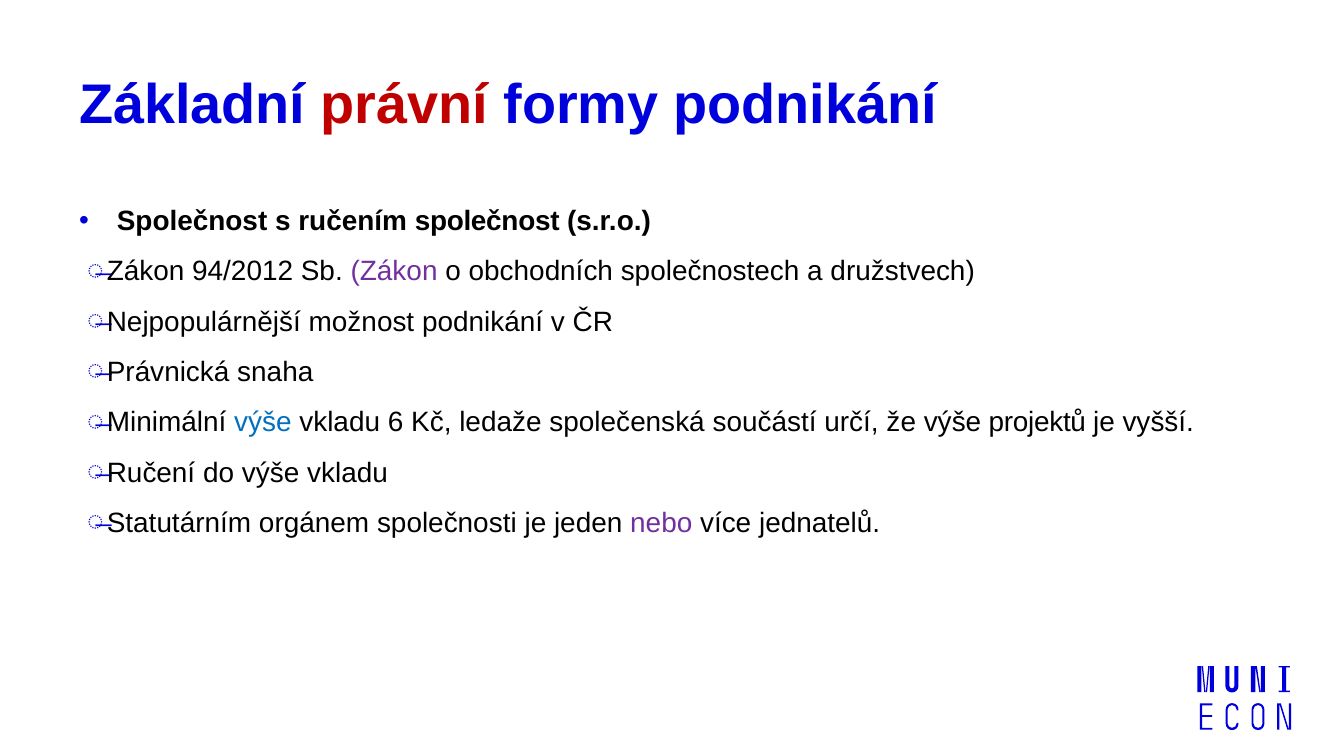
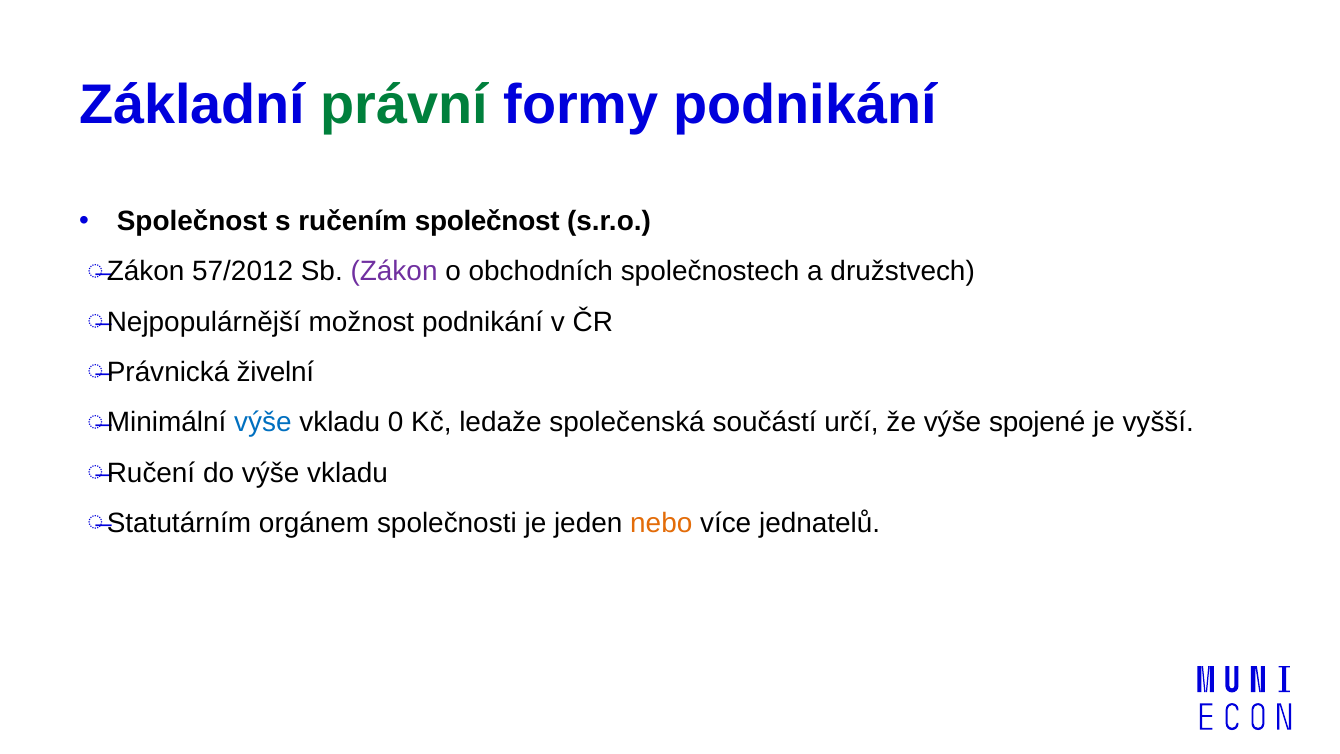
právní colour: red -> green
94/2012: 94/2012 -> 57/2012
snaha: snaha -> živelní
6: 6 -> 0
projektů: projektů -> spojené
nebo colour: purple -> orange
